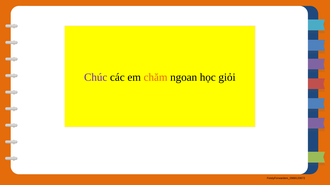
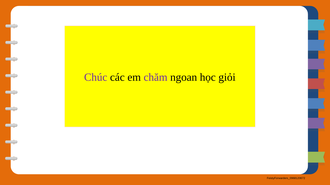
chăm colour: orange -> purple
